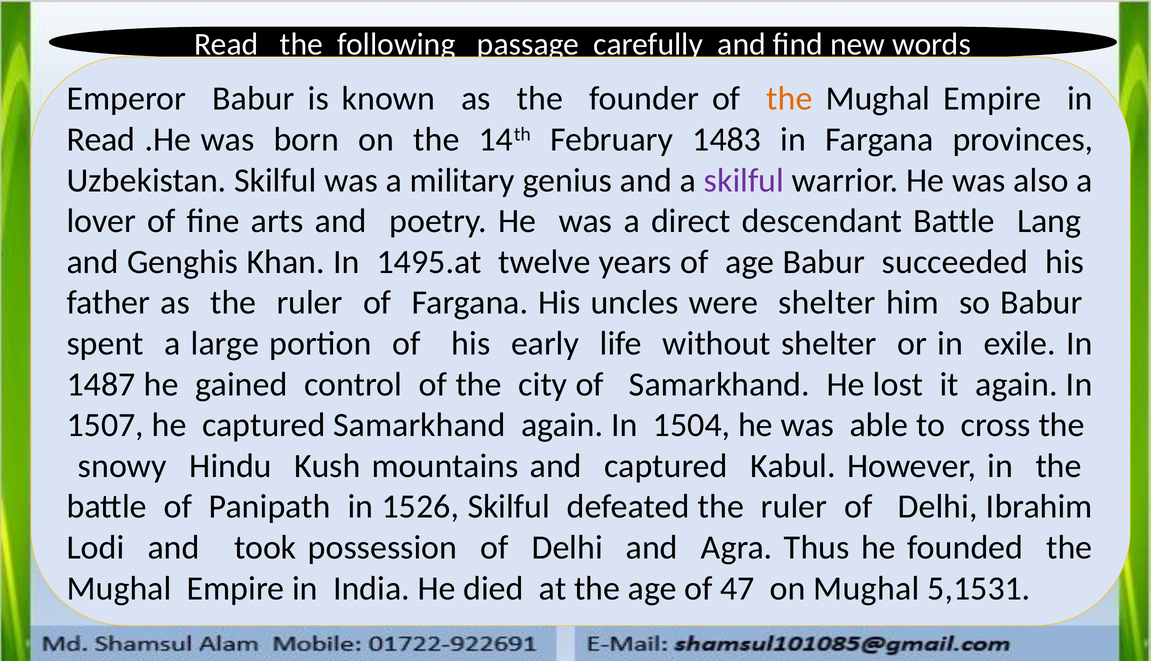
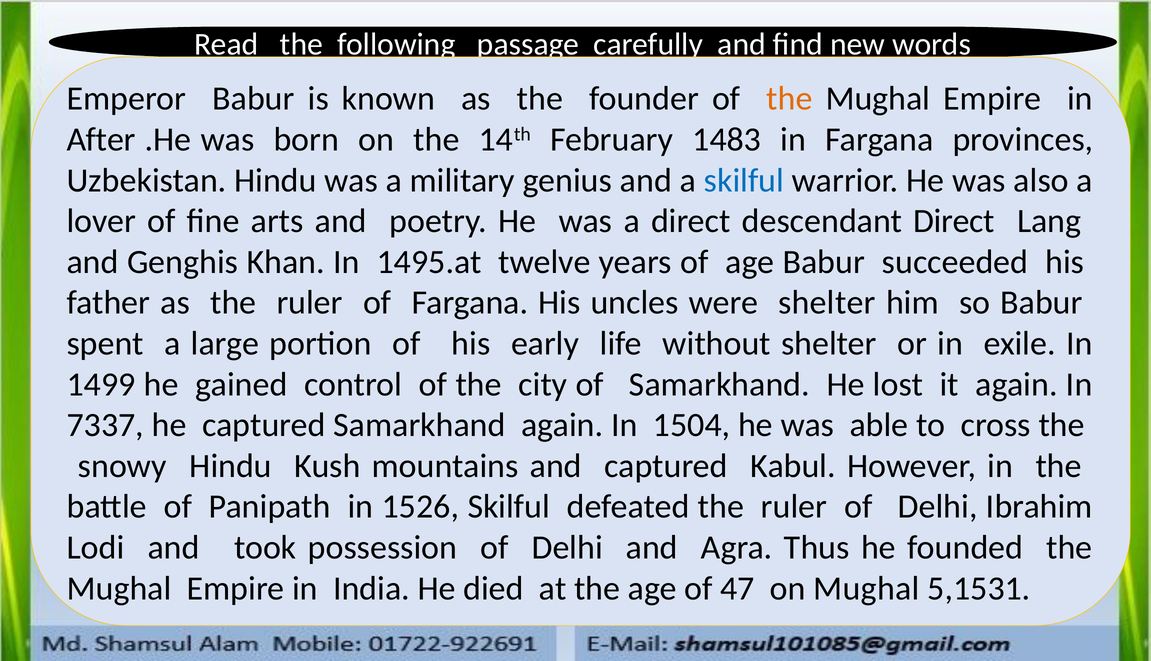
Read at (101, 140): Read -> After
Uzbekistan Skilful: Skilful -> Hindu
skilful at (744, 180) colour: purple -> blue
descendant Battle: Battle -> Direct
1487: 1487 -> 1499
1507: 1507 -> 7337
